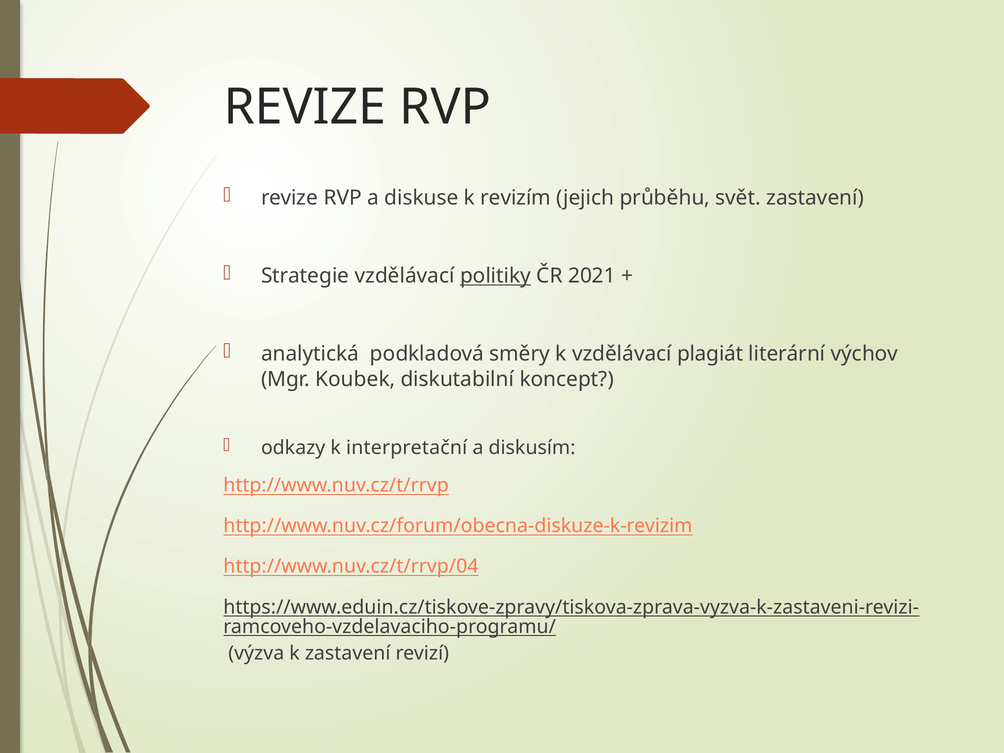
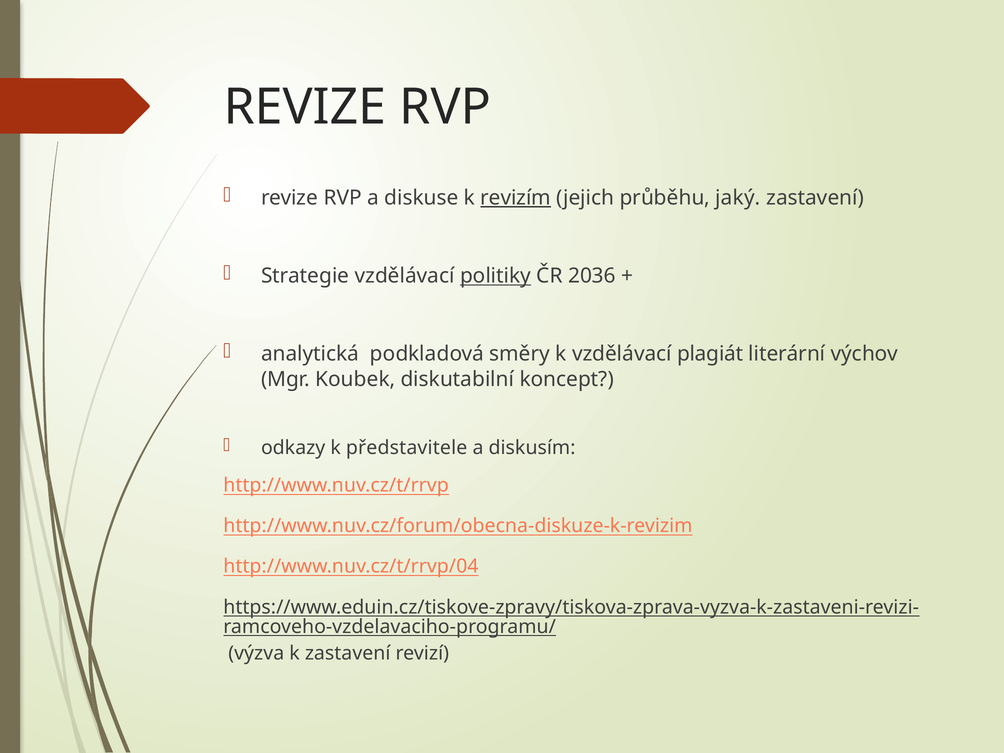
revizím underline: none -> present
svět: svět -> jaký
2021: 2021 -> 2036
interpretační: interpretační -> představitele
